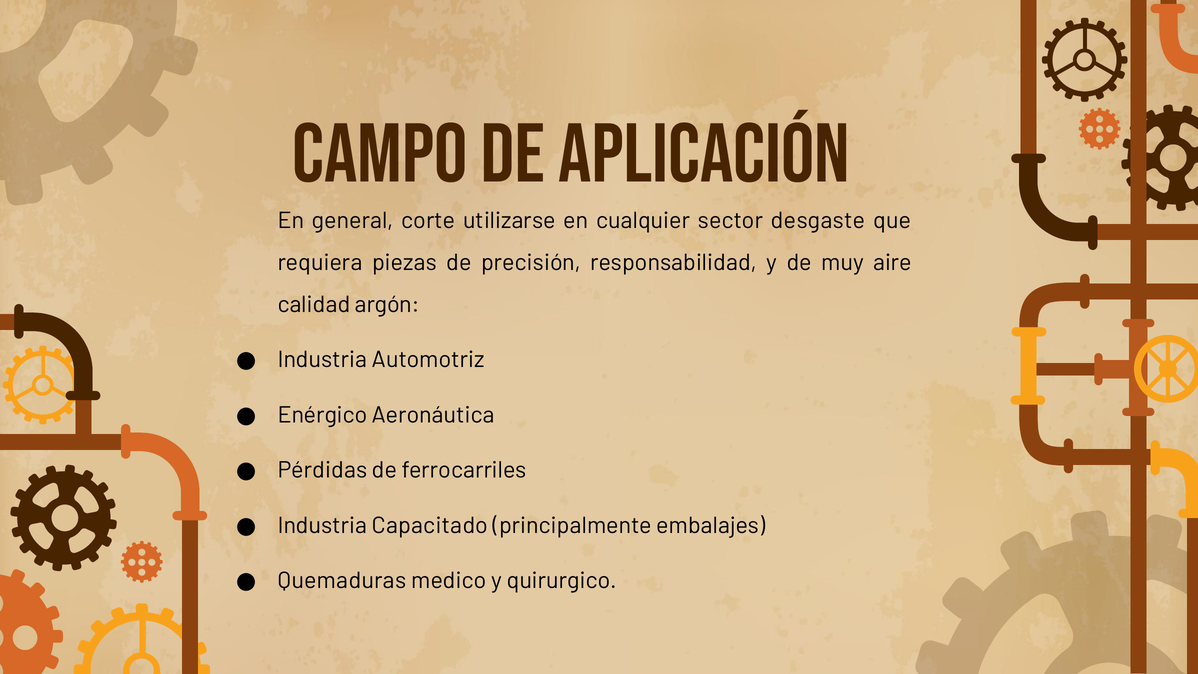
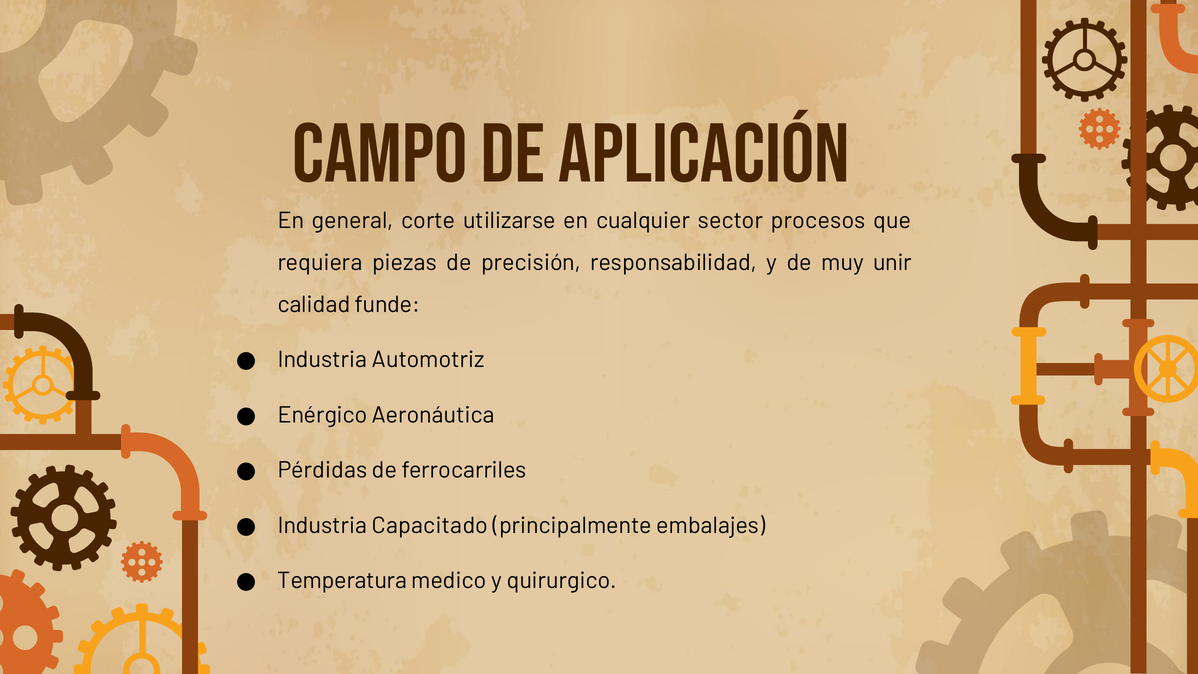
desgaste: desgaste -> procesos
aire: aire -> unir
argón: argón -> funde
Quemaduras: Quemaduras -> Temperatura
